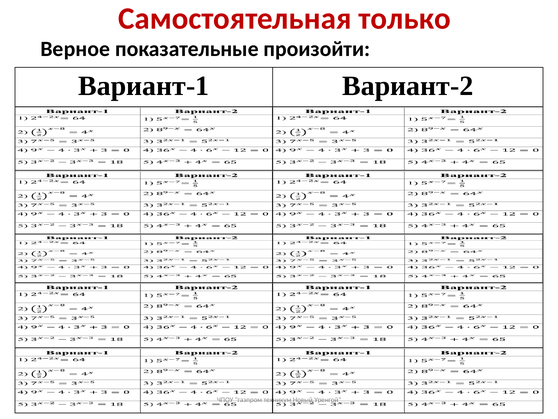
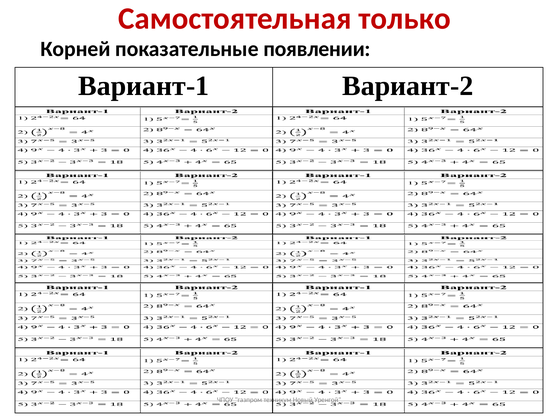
Верное: Верное -> Корней
произойти: произойти -> появлении
